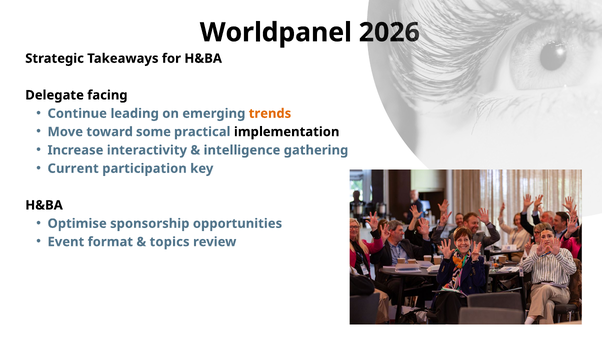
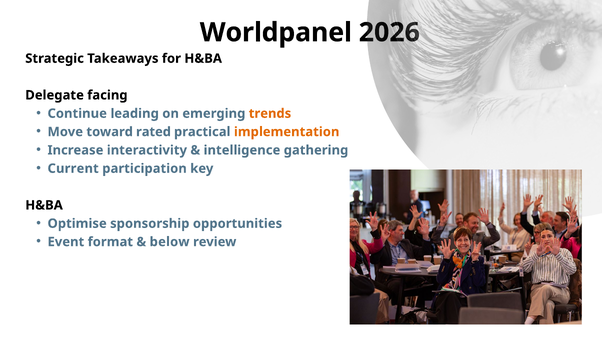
some: some -> rated
implementation colour: black -> orange
topics: topics -> below
